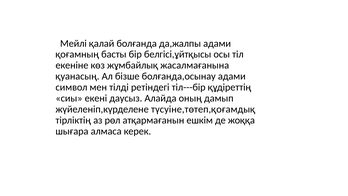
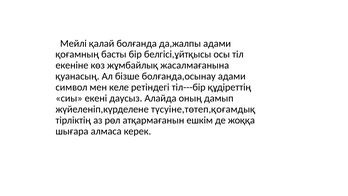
тілді: тілді -> келе
